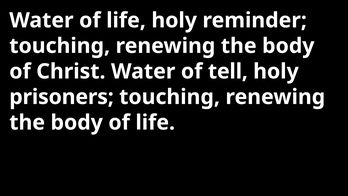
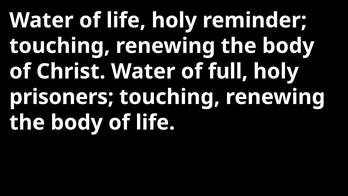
tell: tell -> full
